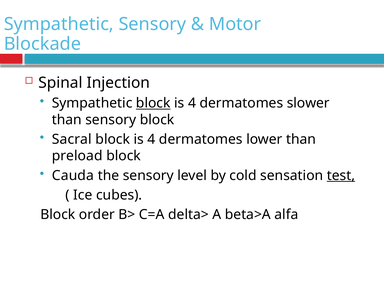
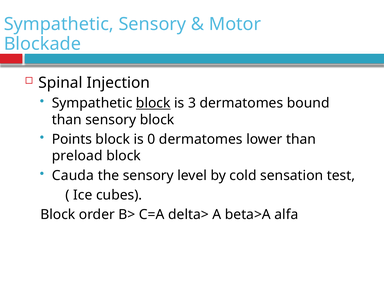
4 at (192, 103): 4 -> 3
slower: slower -> bound
Sacral: Sacral -> Points
4 at (151, 139): 4 -> 0
test underline: present -> none
